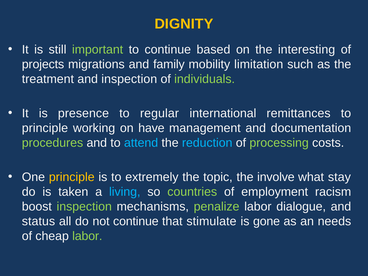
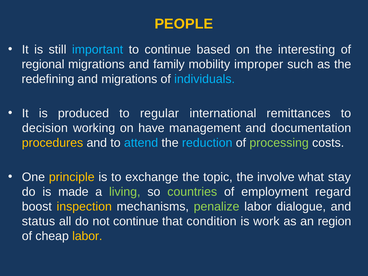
DIGNITY: DIGNITY -> PEOPLE
important colour: light green -> light blue
projects: projects -> regional
limitation: limitation -> improper
treatment: treatment -> redefining
and inspection: inspection -> migrations
individuals colour: light green -> light blue
presence: presence -> produced
principle at (45, 128): principle -> decision
procedures colour: light green -> yellow
extremely: extremely -> exchange
taken: taken -> made
living colour: light blue -> light green
racism: racism -> regard
inspection at (84, 207) colour: light green -> yellow
stimulate: stimulate -> condition
gone: gone -> work
needs: needs -> region
labor at (87, 236) colour: light green -> yellow
